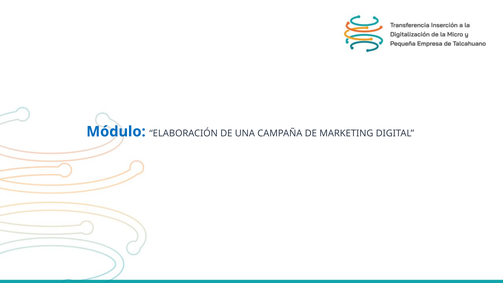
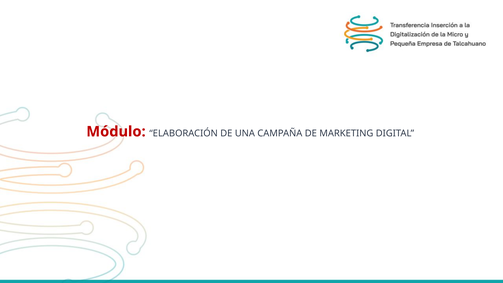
Módulo colour: blue -> red
